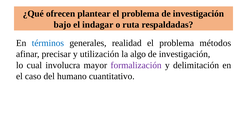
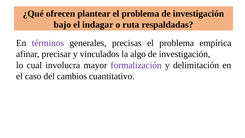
términos colour: blue -> purple
realidad: realidad -> precisas
métodos: métodos -> empírica
utilización: utilización -> vinculados
humano: humano -> cambios
